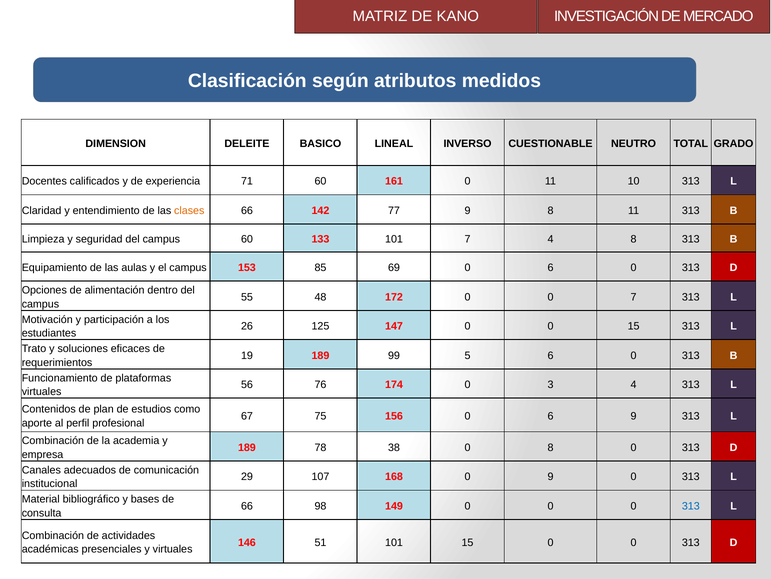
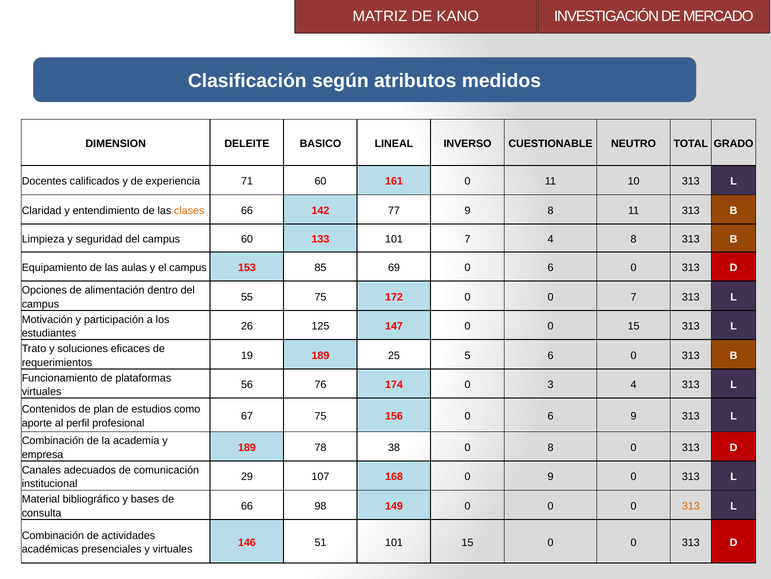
55 48: 48 -> 75
99: 99 -> 25
313 at (691, 506) colour: blue -> orange
